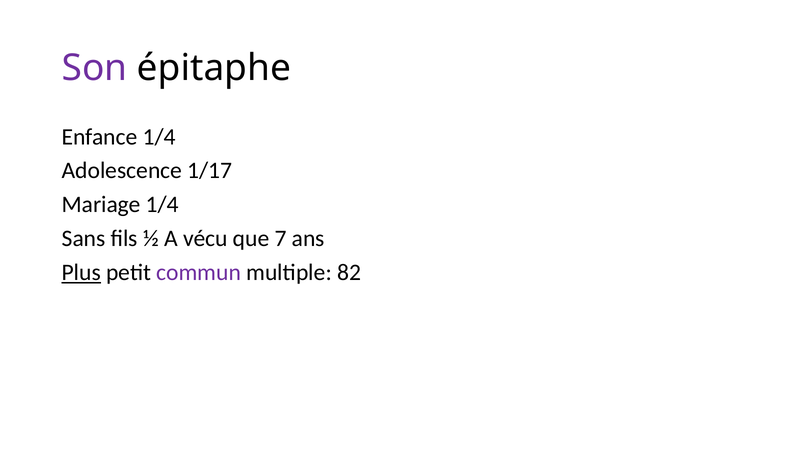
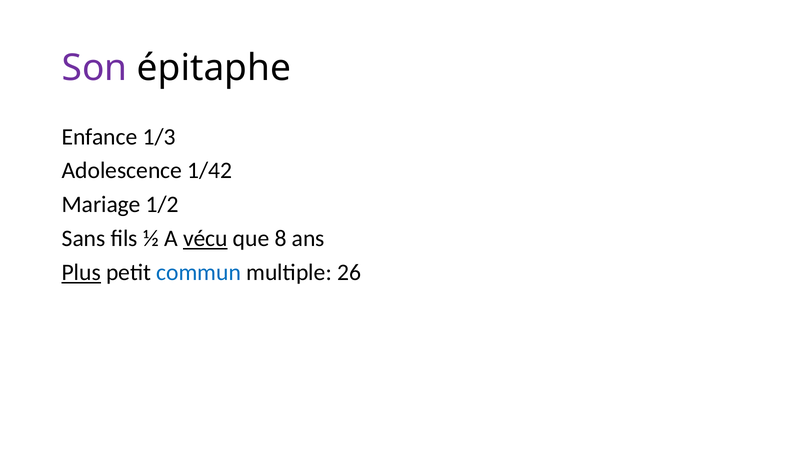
Enfance 1/4: 1/4 -> 1/3
1/17: 1/17 -> 1/42
Mariage 1/4: 1/4 -> 1/2
vécu underline: none -> present
7: 7 -> 8
commun colour: purple -> blue
82: 82 -> 26
